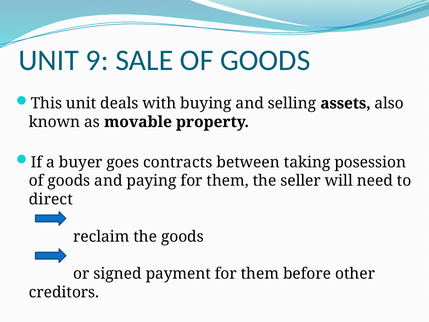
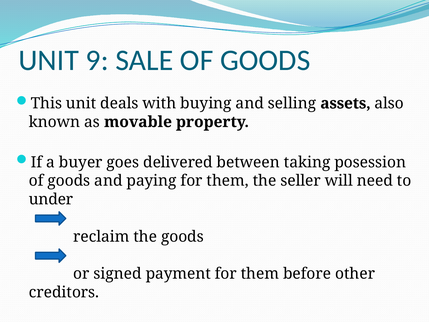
contracts: contracts -> delivered
direct: direct -> under
